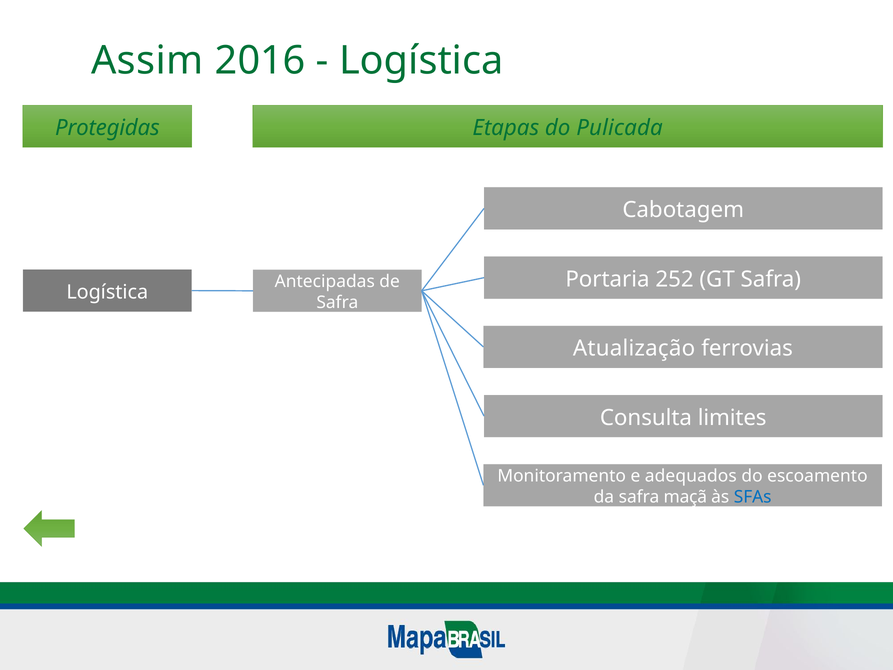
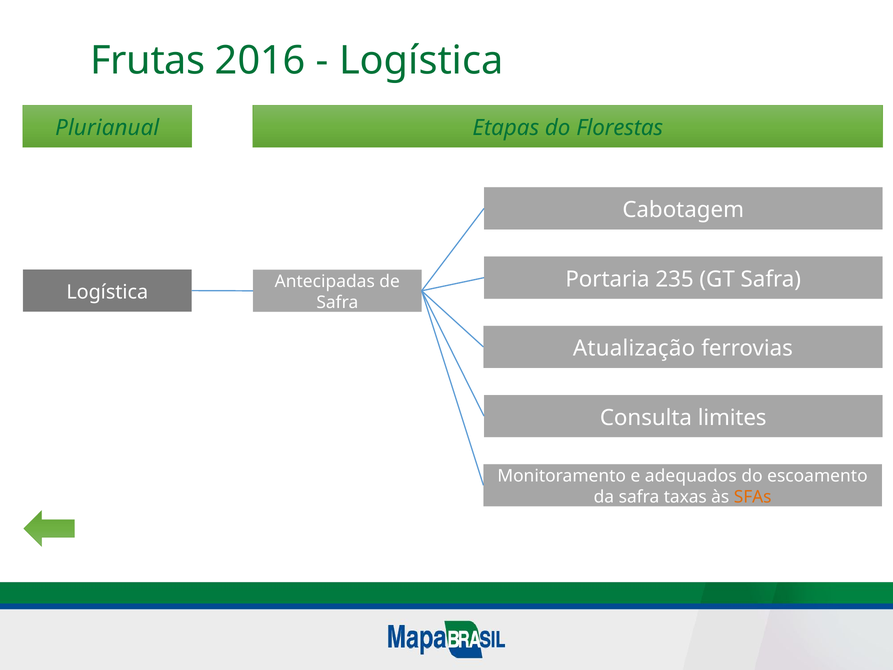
Assim: Assim -> Frutas
Protegidas: Protegidas -> Plurianual
Pulicada: Pulicada -> Florestas
252: 252 -> 235
maçã: maçã -> taxas
SFAs colour: blue -> orange
